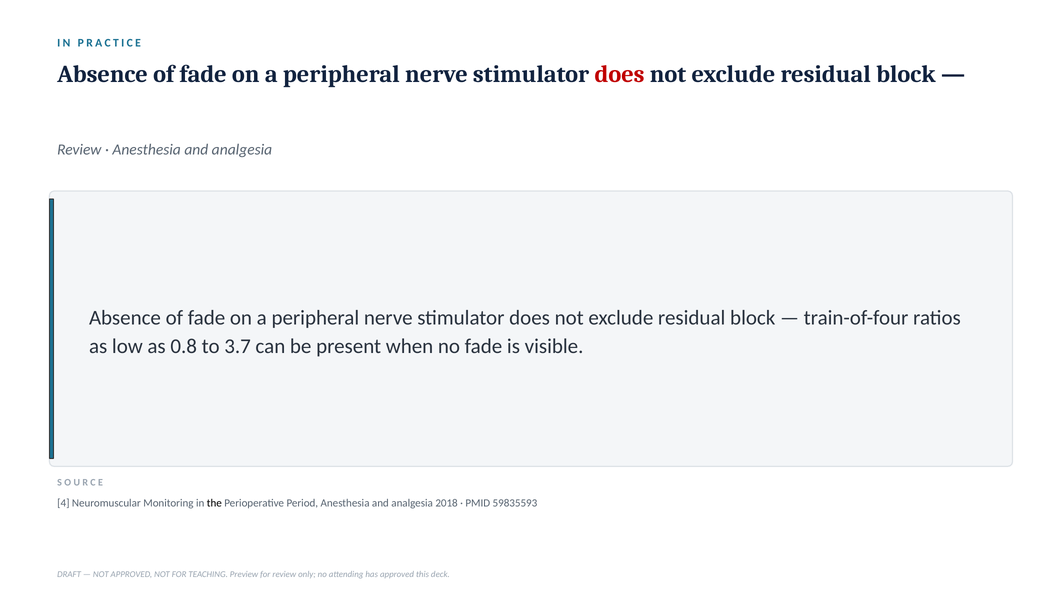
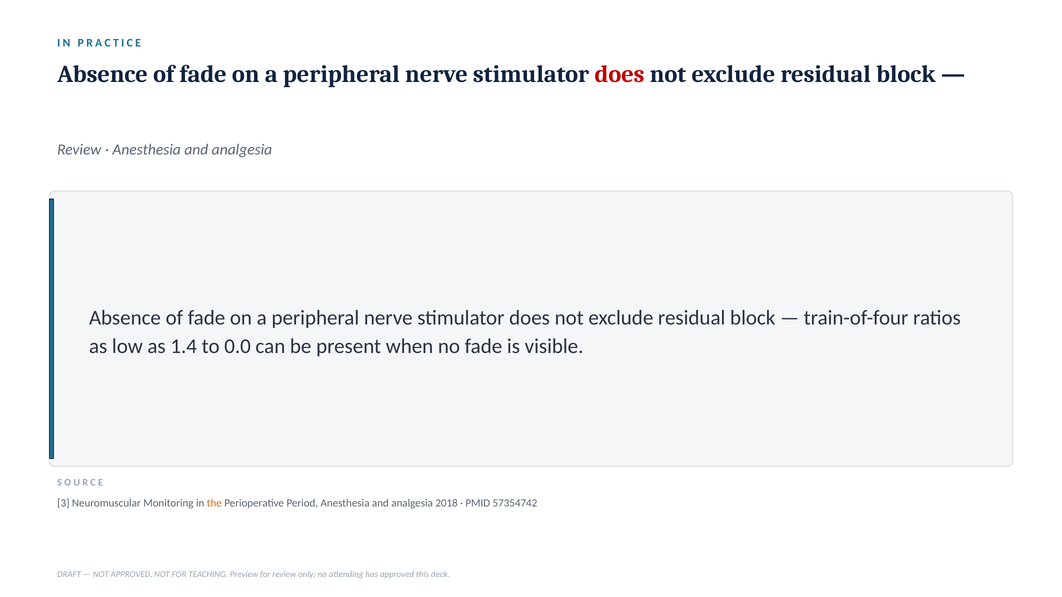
0.8: 0.8 -> 1.4
3.7: 3.7 -> 0.0
4: 4 -> 3
the colour: black -> orange
59835593: 59835593 -> 57354742
